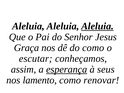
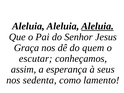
do como: como -> quem
esperança underline: present -> none
lamento: lamento -> sedenta
renovar: renovar -> lamento
